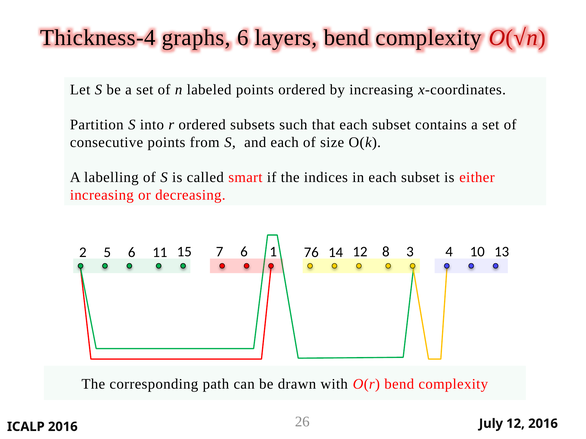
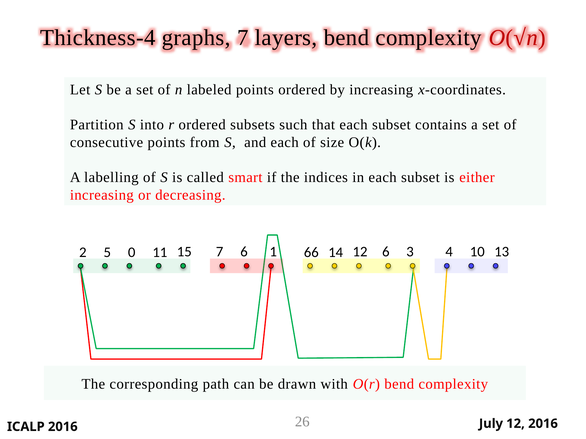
graphs 6: 6 -> 7
76: 76 -> 66
12 8: 8 -> 6
5 6: 6 -> 0
